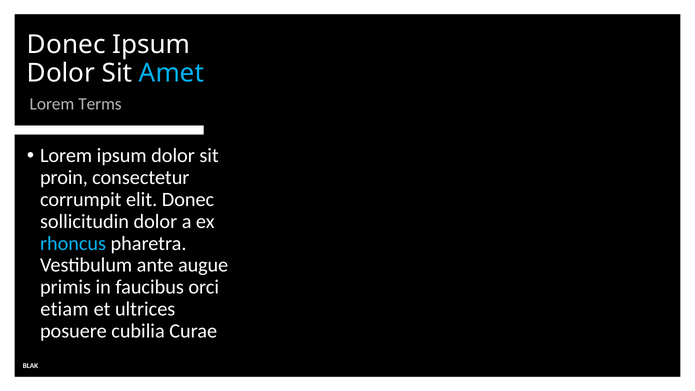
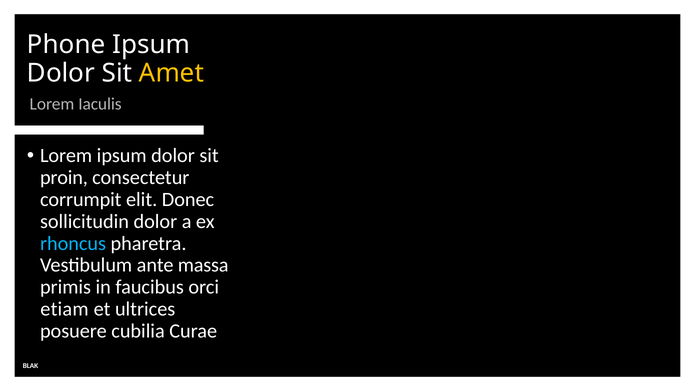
Donec at (66, 45): Donec -> Phone
Amet colour: light blue -> yellow
Terms: Terms -> Iaculis
augue: augue -> massa
